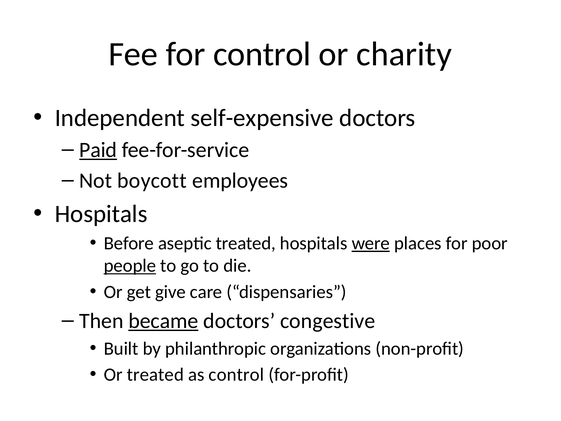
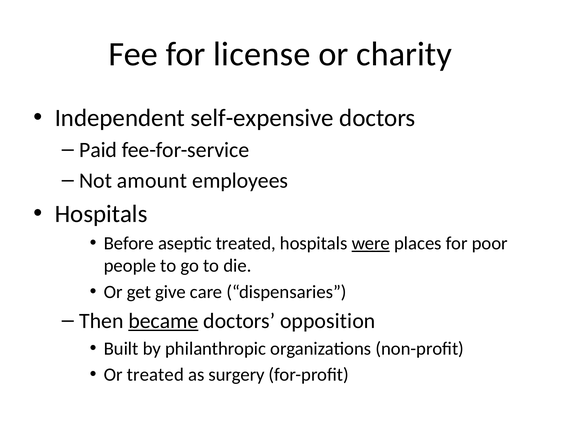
for control: control -> license
Paid underline: present -> none
boycott: boycott -> amount
people underline: present -> none
congestive: congestive -> opposition
as control: control -> surgery
